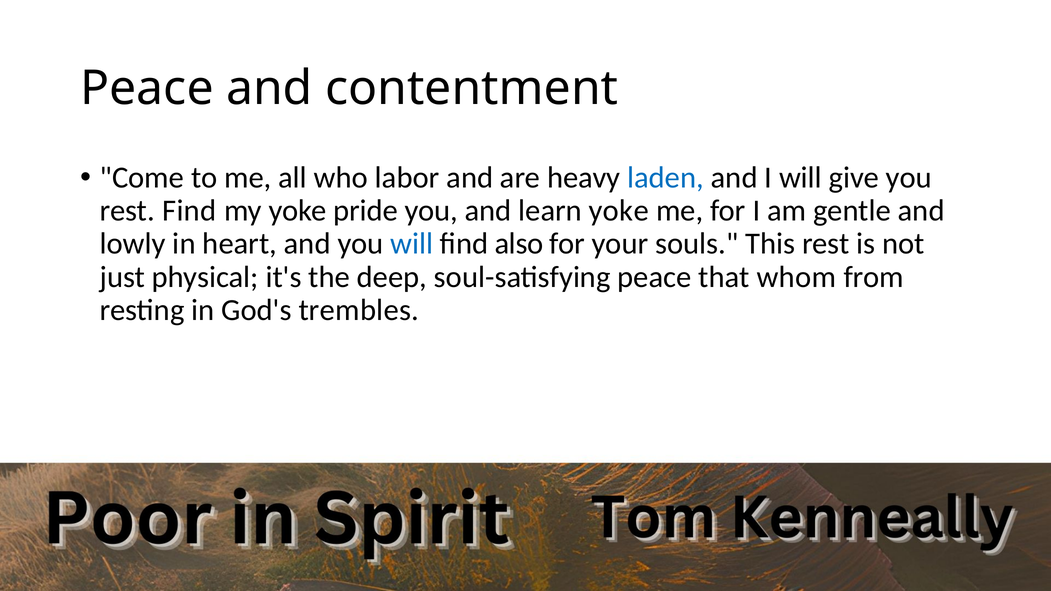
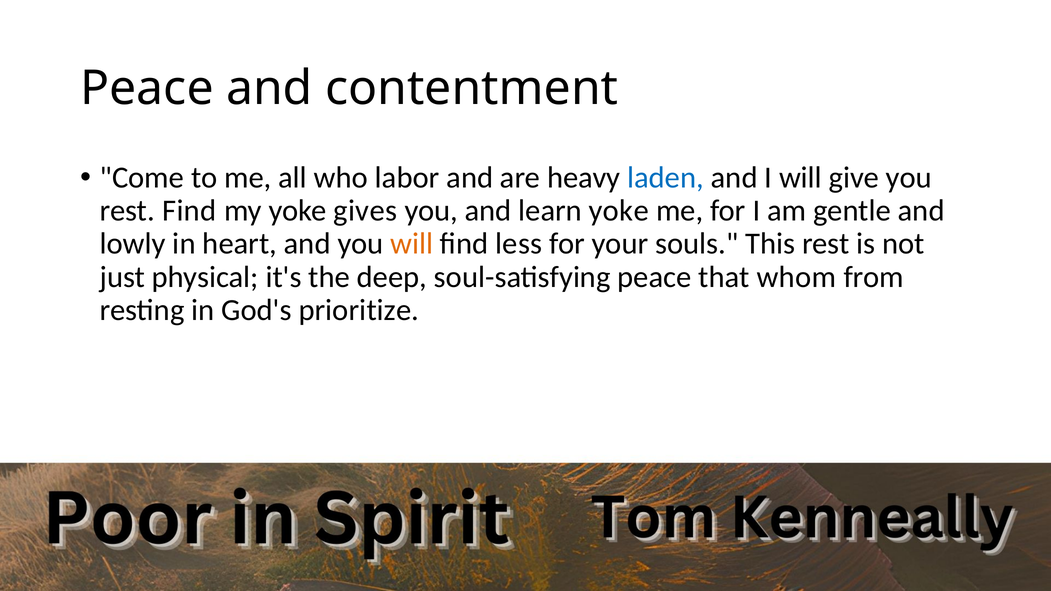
pride: pride -> gives
will at (412, 244) colour: blue -> orange
also: also -> less
trembles: trembles -> prioritize
